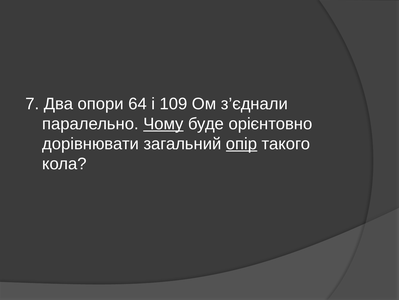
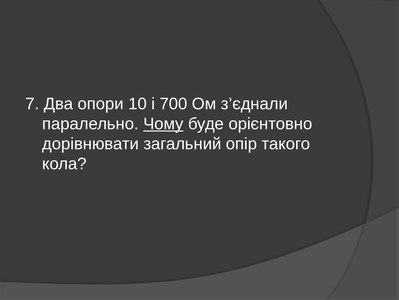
64: 64 -> 10
109: 109 -> 700
опір underline: present -> none
